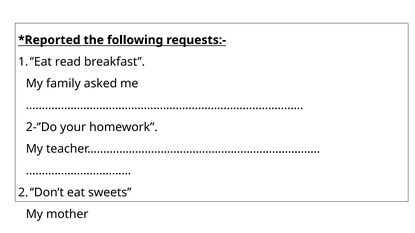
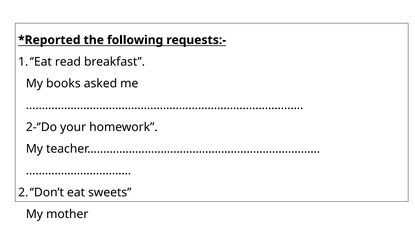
family: family -> books
